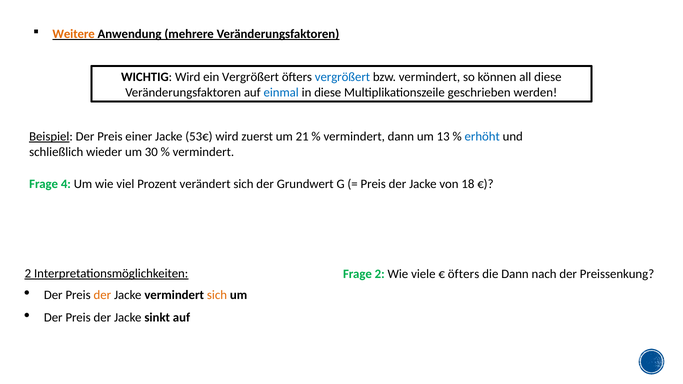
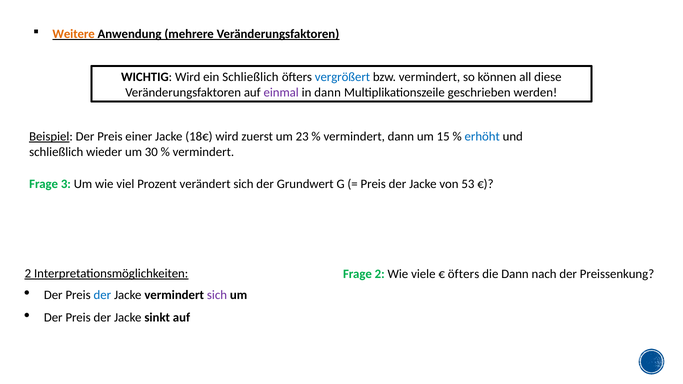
ein Vergrößert: Vergrößert -> Schließlich
einmal colour: blue -> purple
in diese: diese -> dann
53€: 53€ -> 18€
21: 21 -> 23
13: 13 -> 15
4: 4 -> 3
18: 18 -> 53
der at (102, 295) colour: orange -> blue
sich at (217, 295) colour: orange -> purple
